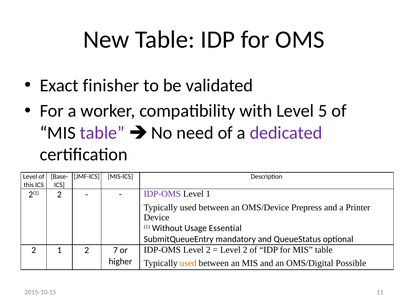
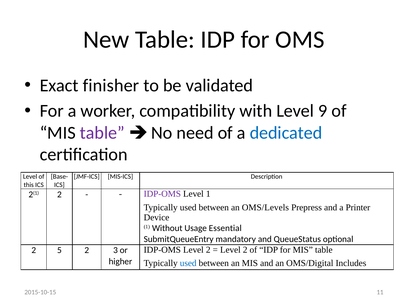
5: 5 -> 9
dedicated colour: purple -> blue
OMS/Device: OMS/Device -> OMS/Levels
2 1: 1 -> 5
7: 7 -> 3
used at (188, 263) colour: orange -> blue
Possible: Possible -> Includes
